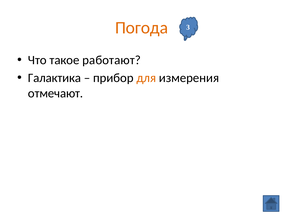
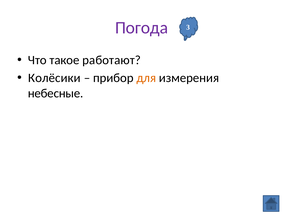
Погода colour: orange -> purple
Галактика: Галактика -> Колёсики
отмечают: отмечают -> небесные
